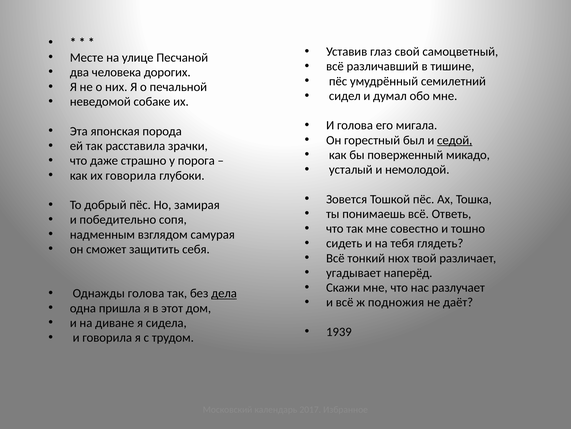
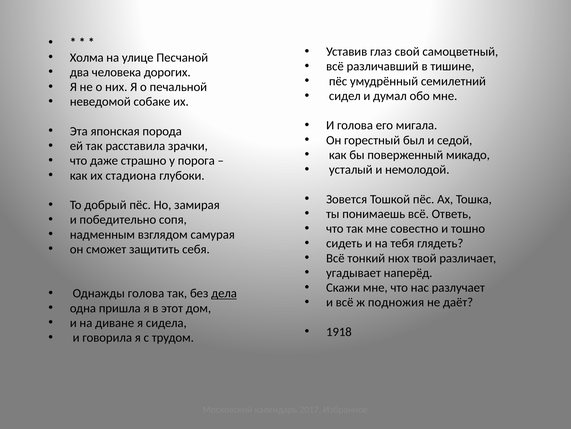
Месте: Месте -> Холма
седой underline: present -> none
их говорила: говорила -> стадиона
1939: 1939 -> 1918
